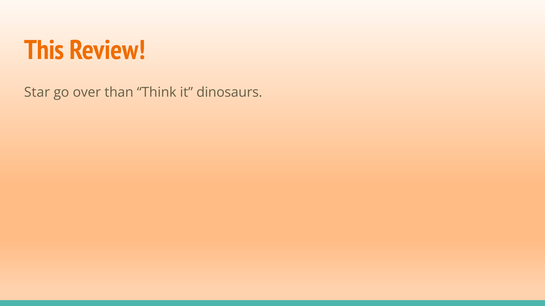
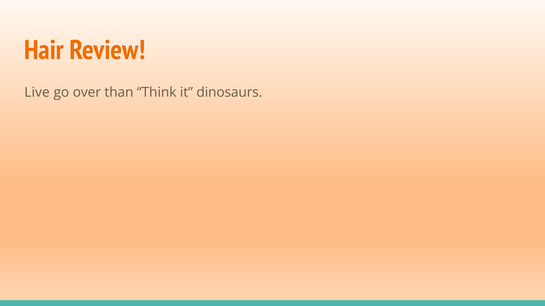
This: This -> Hair
Star: Star -> Live
